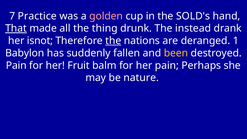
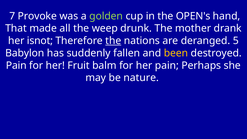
Practice: Practice -> Provoke
golden colour: pink -> light green
SOLD's: SOLD's -> OPEN's
That underline: present -> none
thing: thing -> weep
instead: instead -> mother
1: 1 -> 5
